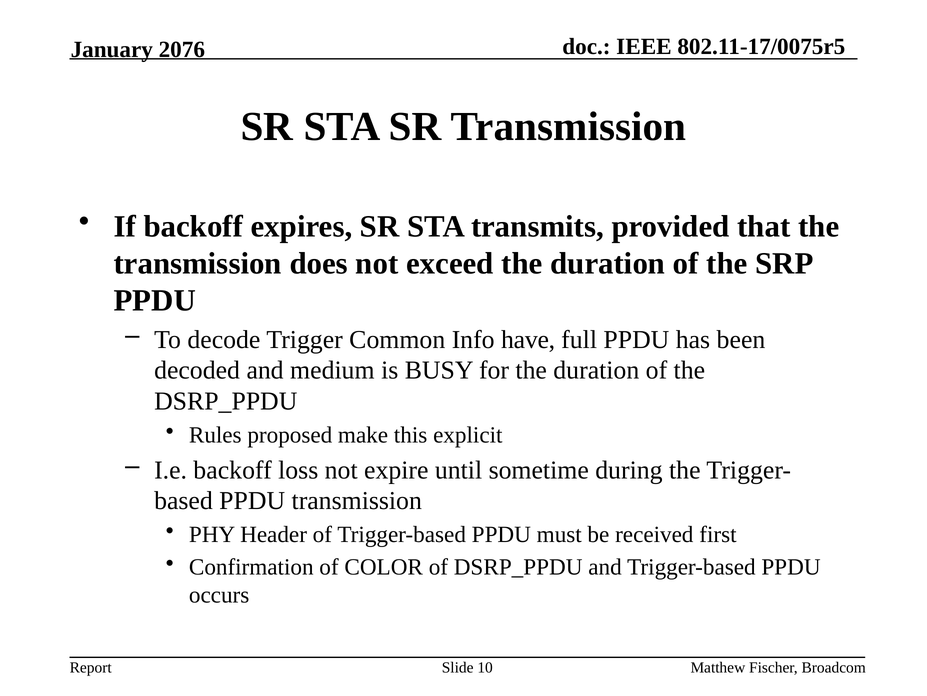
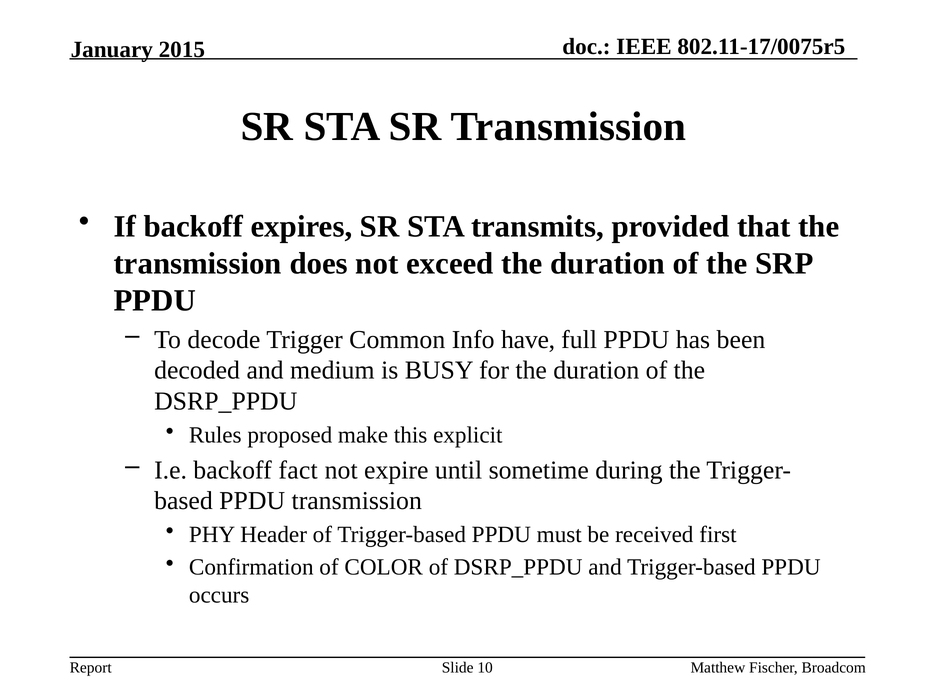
2076: 2076 -> 2015
loss: loss -> fact
